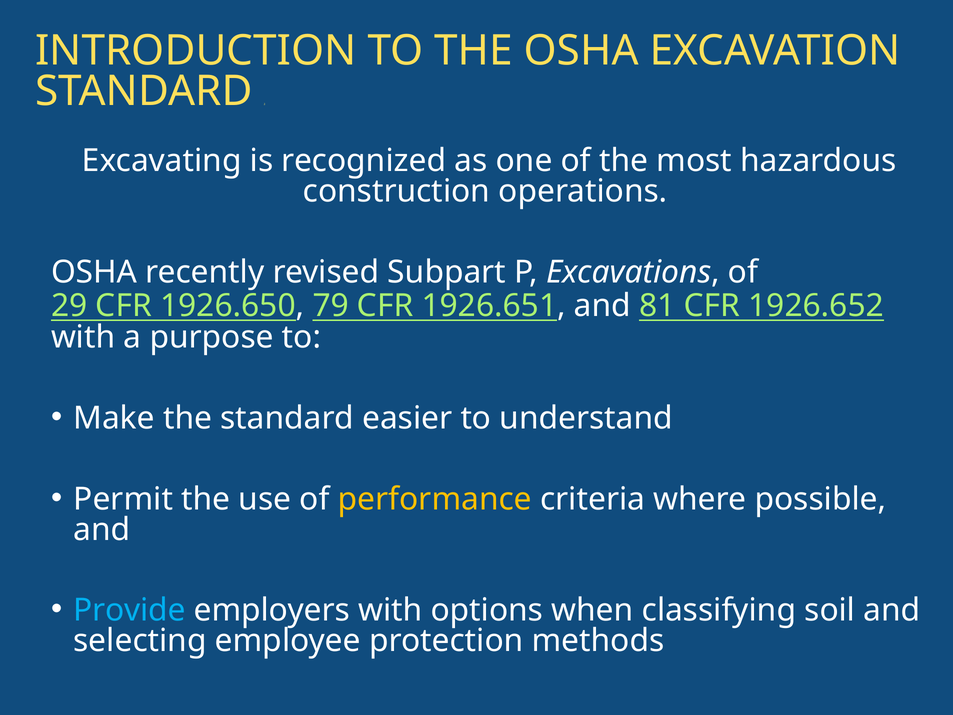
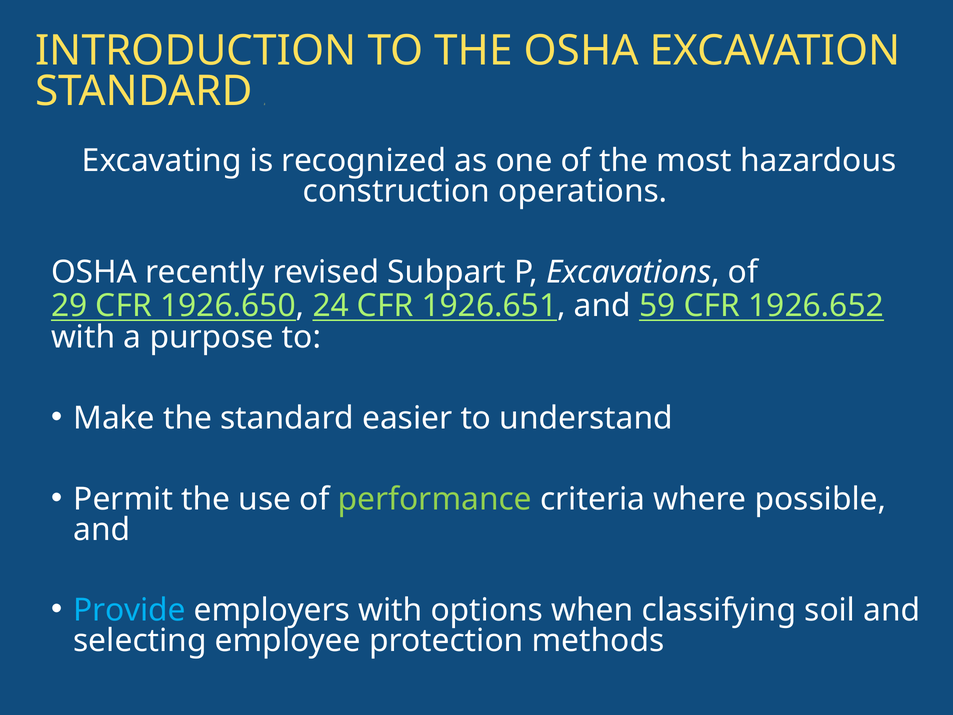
79: 79 -> 24
81: 81 -> 59
performance colour: yellow -> light green
